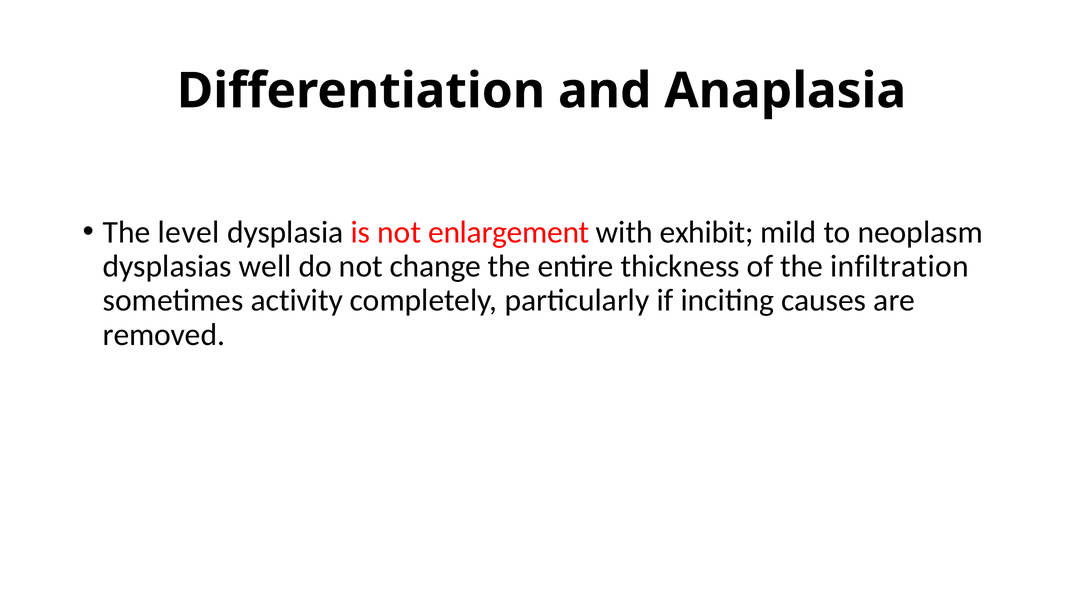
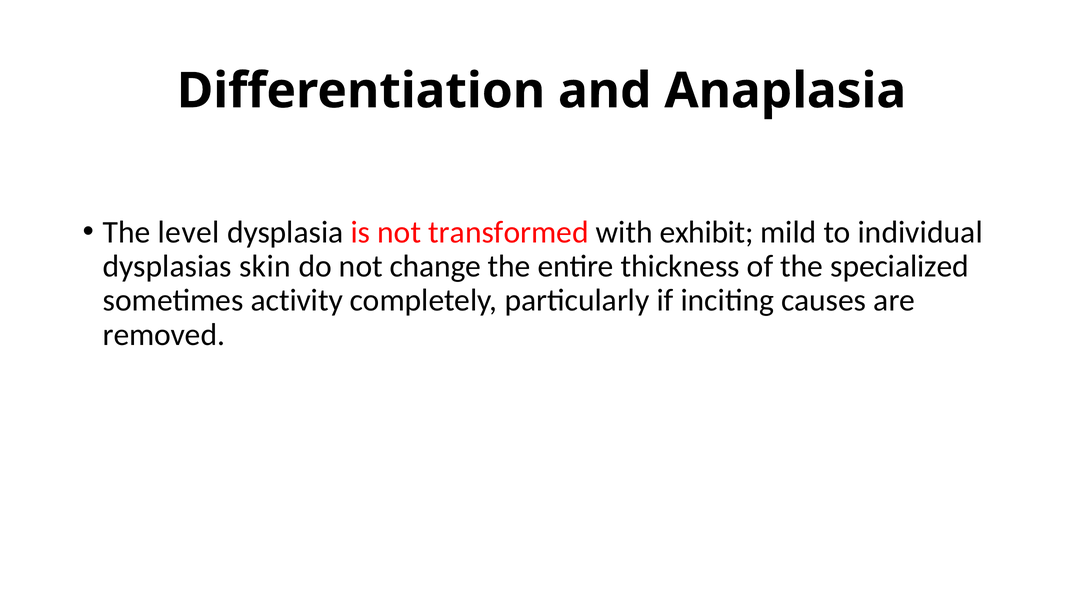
enlargement: enlargement -> transformed
neoplasm: neoplasm -> individual
well: well -> skin
infiltration: infiltration -> specialized
